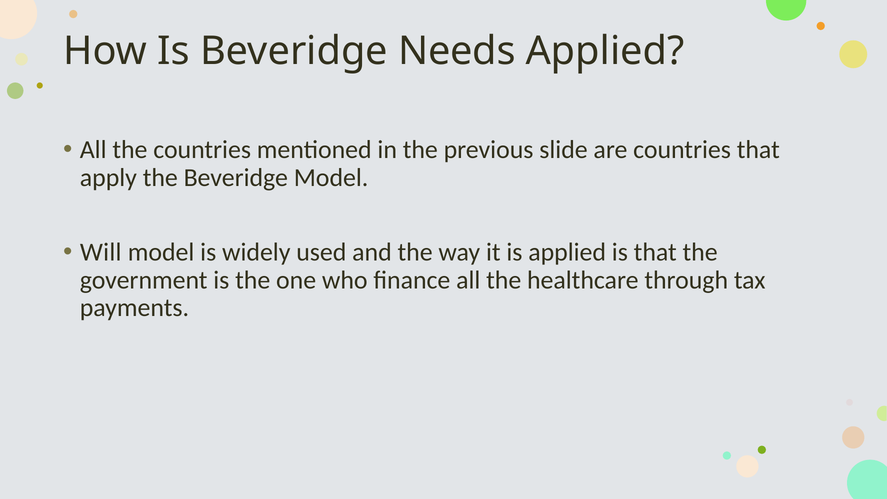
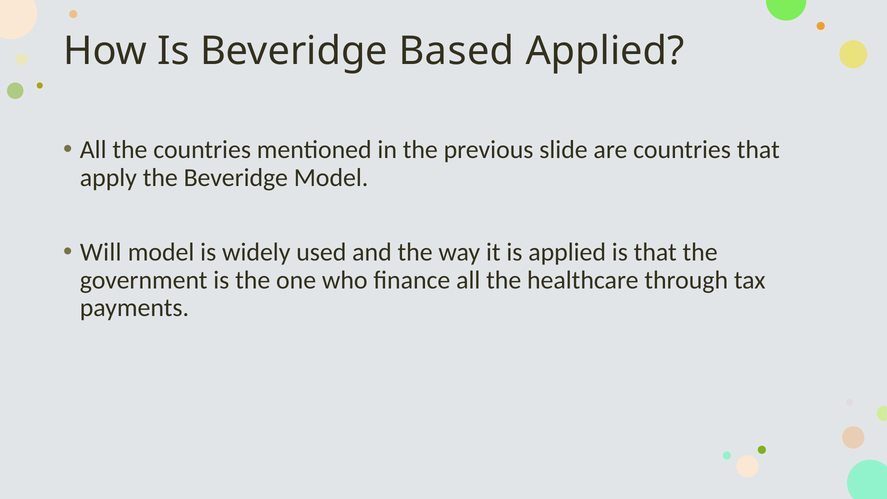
Needs: Needs -> Based
